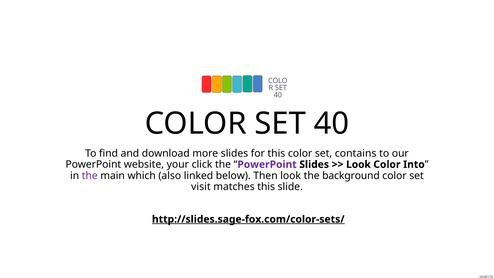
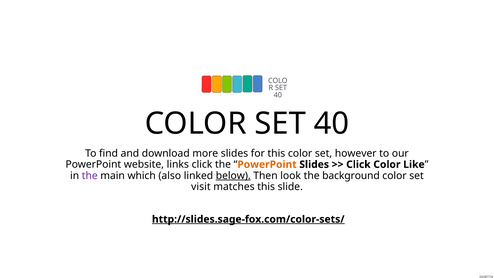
contains: contains -> however
your: your -> links
PowerPoint at (267, 164) colour: purple -> orange
Look at (358, 164): Look -> Click
Into: Into -> Like
below underline: none -> present
